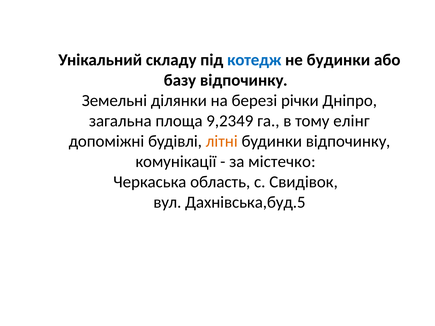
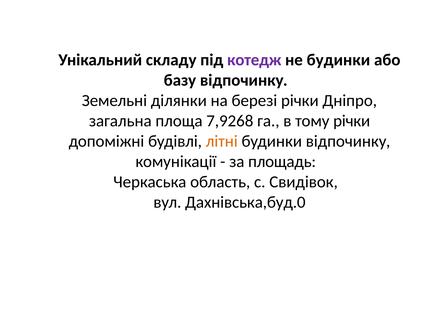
котедж colour: blue -> purple
9,2349: 9,2349 -> 7,9268
тому елінг: елінг -> річки
містечко: містечко -> площадь
Дахнівська,буд.5: Дахнівська,буд.5 -> Дахнівська,буд.0
